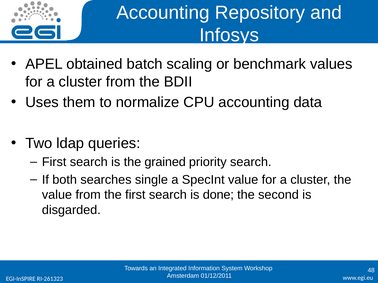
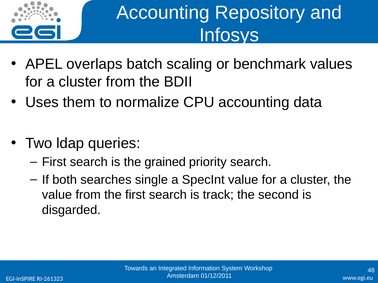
obtained: obtained -> overlaps
done: done -> track
